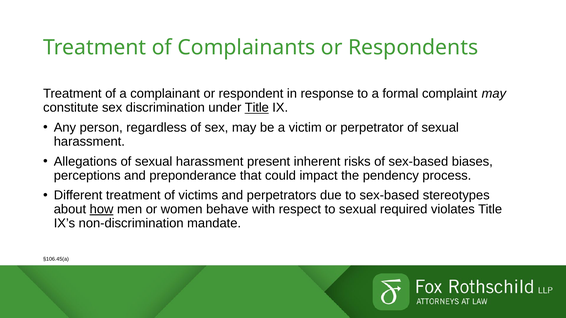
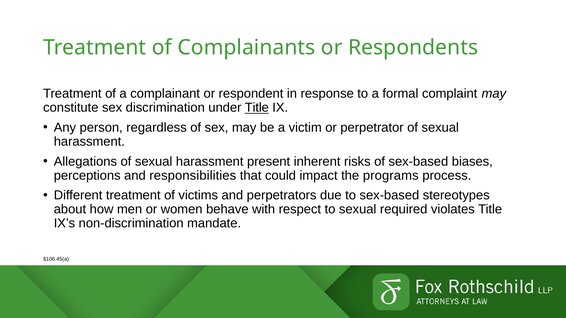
preponderance: preponderance -> responsibilities
pendency: pendency -> programs
how underline: present -> none
